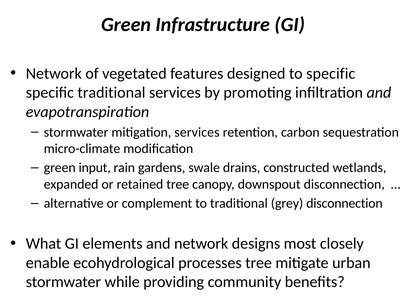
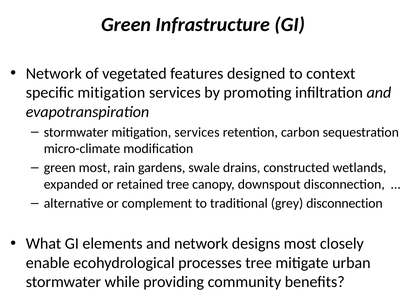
to specific: specific -> context
specific traditional: traditional -> mitigation
green input: input -> most
